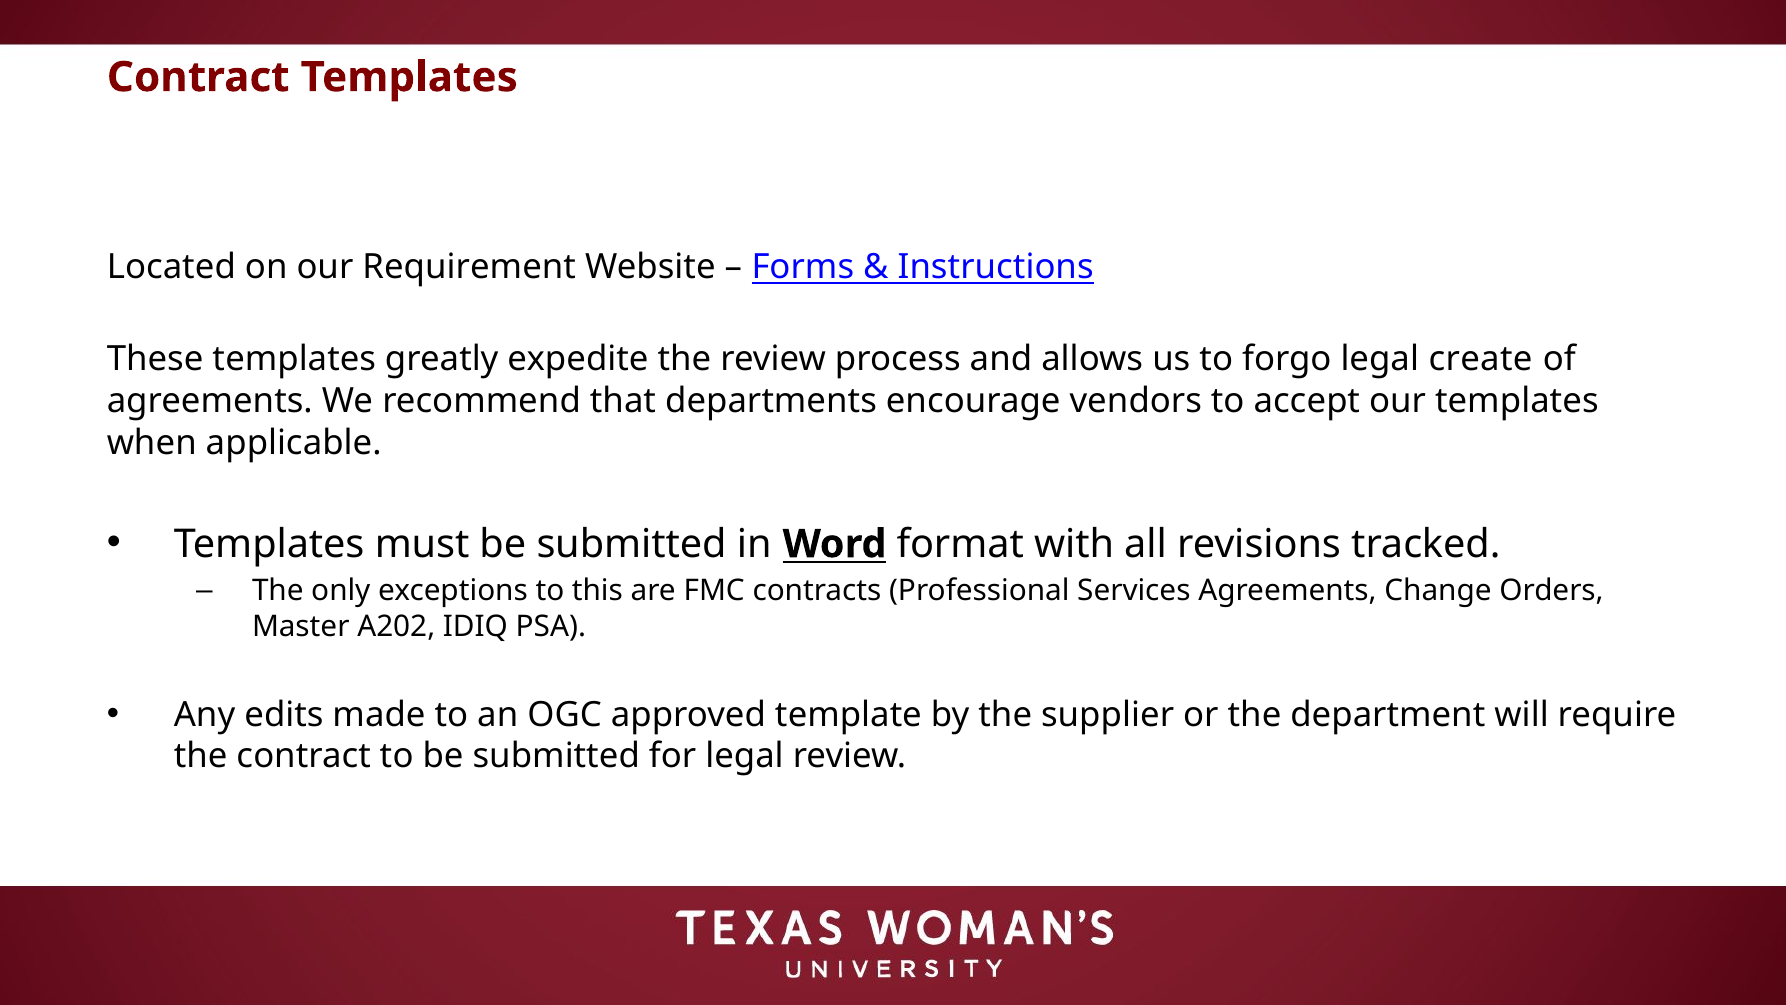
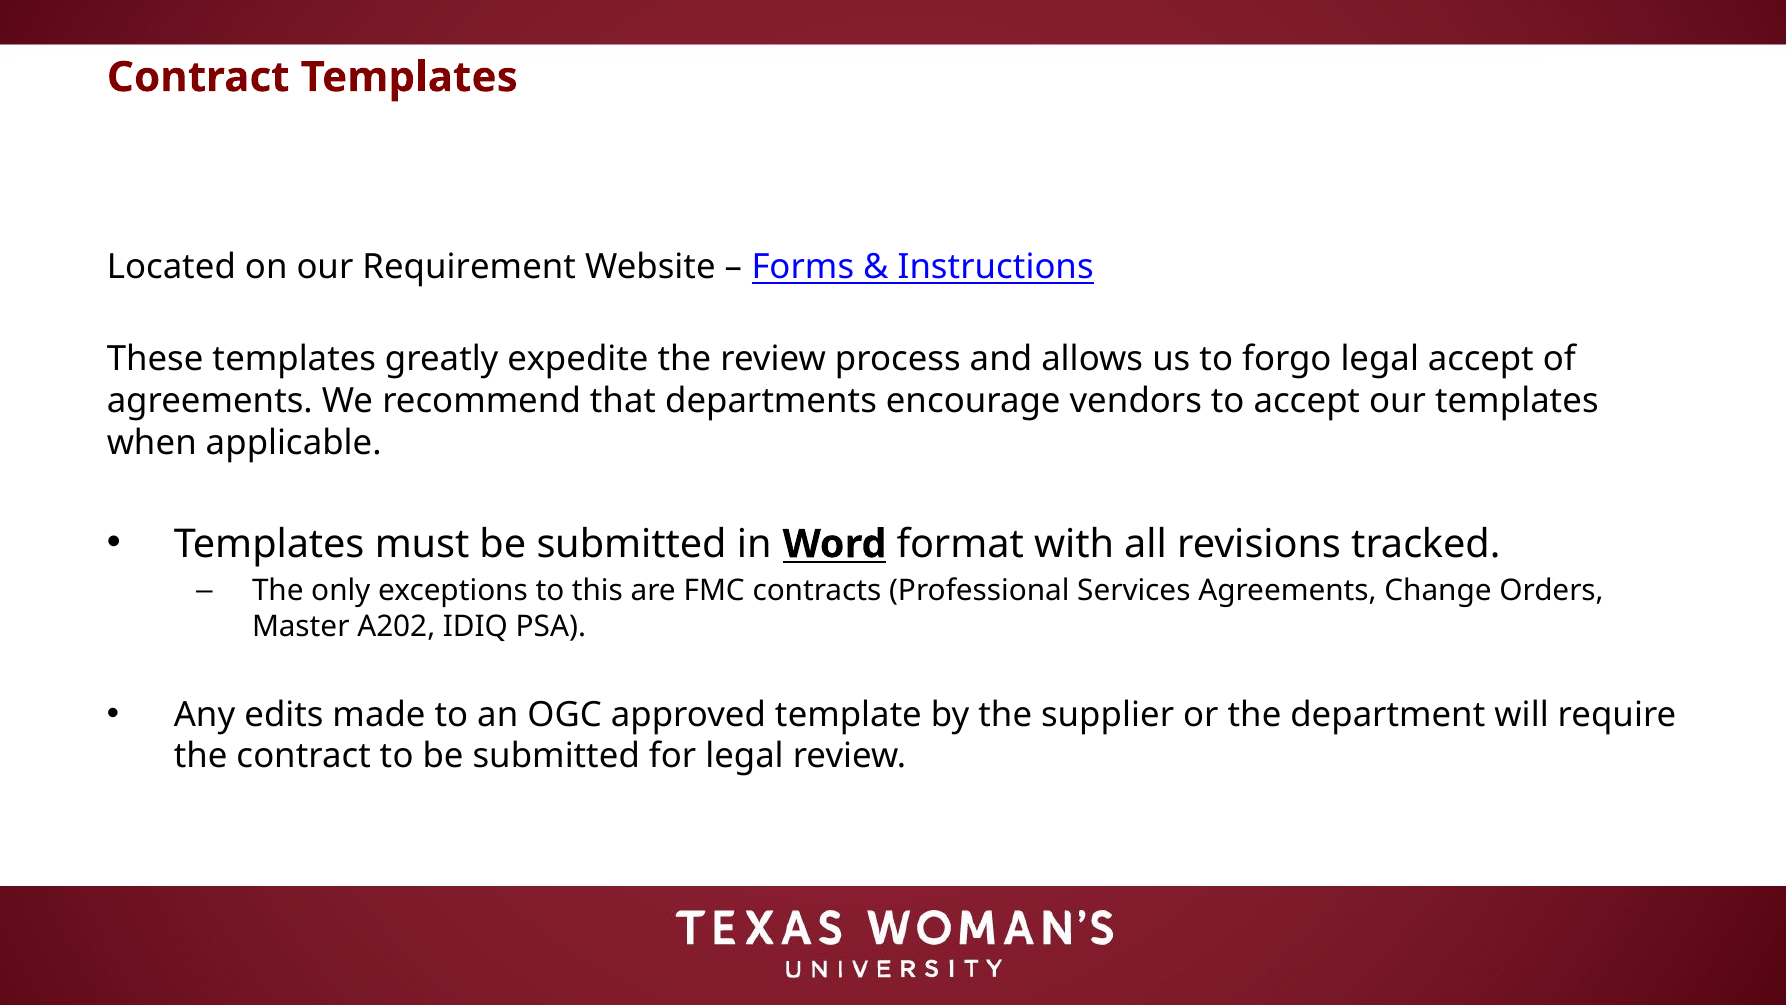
legal create: create -> accept
